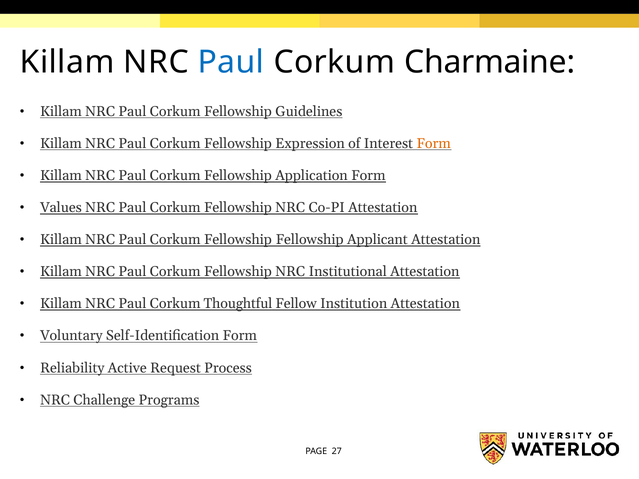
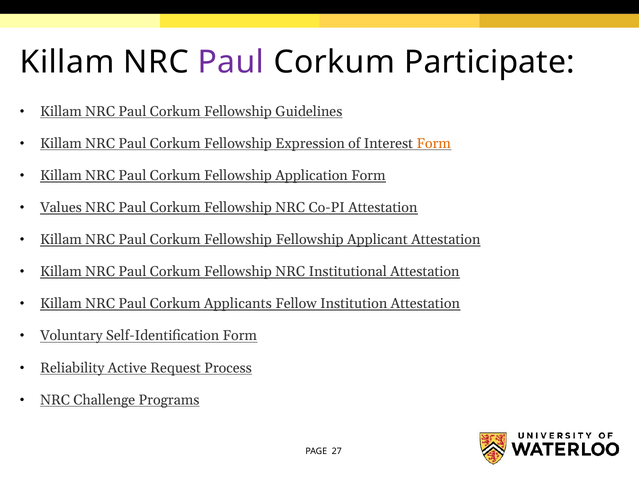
Paul at (231, 62) colour: blue -> purple
Charmaine: Charmaine -> Participate
Thoughtful: Thoughtful -> Applicants
